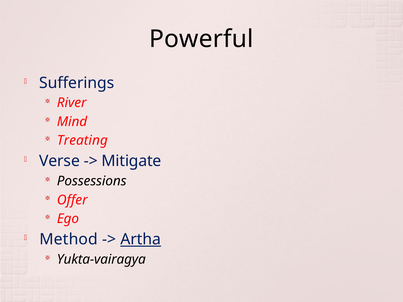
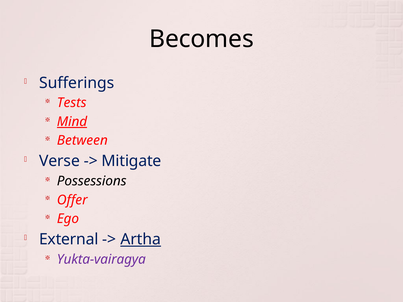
Powerful: Powerful -> Becomes
River: River -> Tests
Mind underline: none -> present
Treating: Treating -> Between
Method: Method -> External
Yukta-vairagya colour: black -> purple
